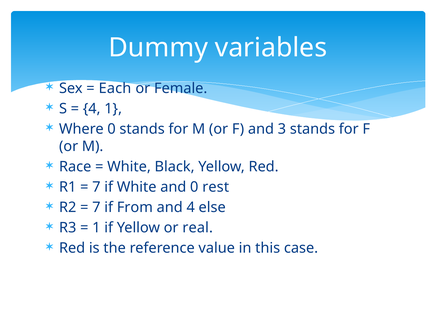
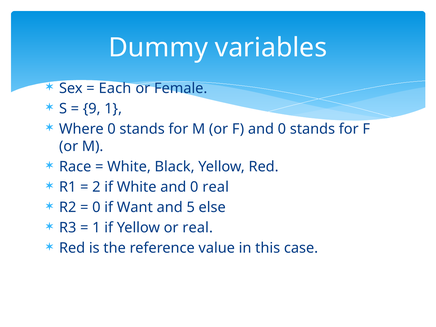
4 at (92, 109): 4 -> 9
F and 3: 3 -> 0
7 at (96, 187): 7 -> 2
0 rest: rest -> real
7 at (96, 207): 7 -> 0
From: From -> Want
and 4: 4 -> 5
